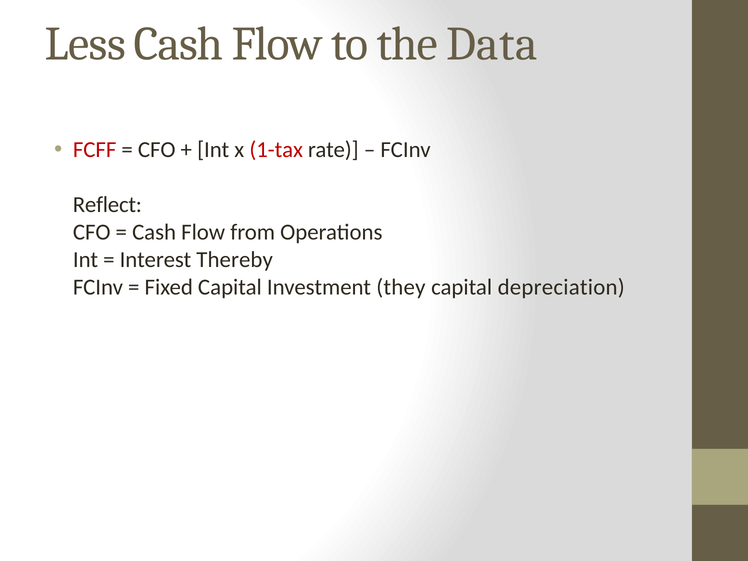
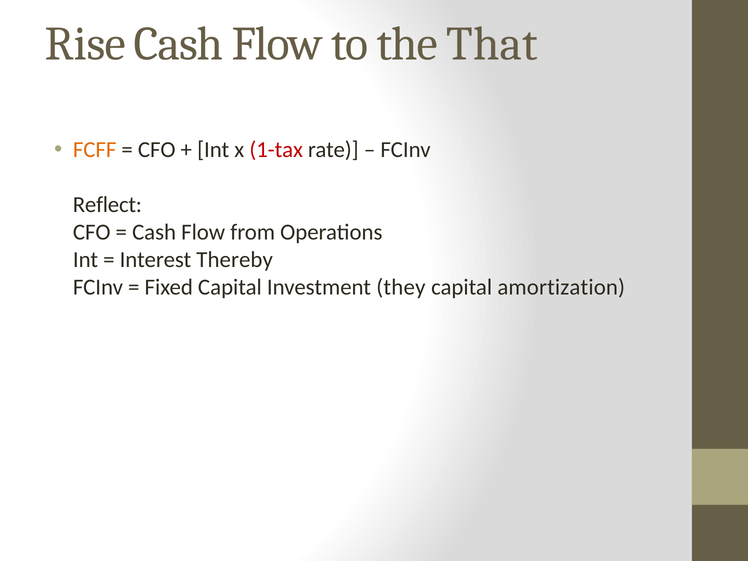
Less: Less -> Rise
Data: Data -> That
FCFF colour: red -> orange
depreciation: depreciation -> amortization
